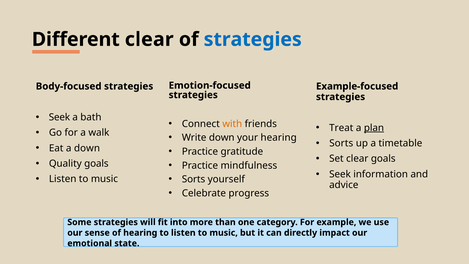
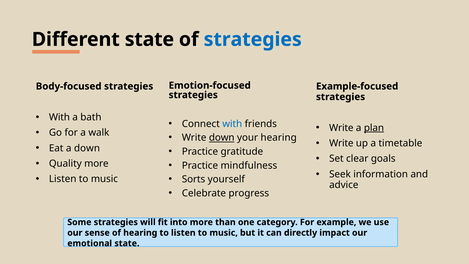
Different clear: clear -> state
Seek at (59, 117): Seek -> With
with at (232, 124) colour: orange -> blue
Treat at (341, 128): Treat -> Write
down at (222, 138) underline: none -> present
Sorts at (341, 143): Sorts -> Write
Quality goals: goals -> more
